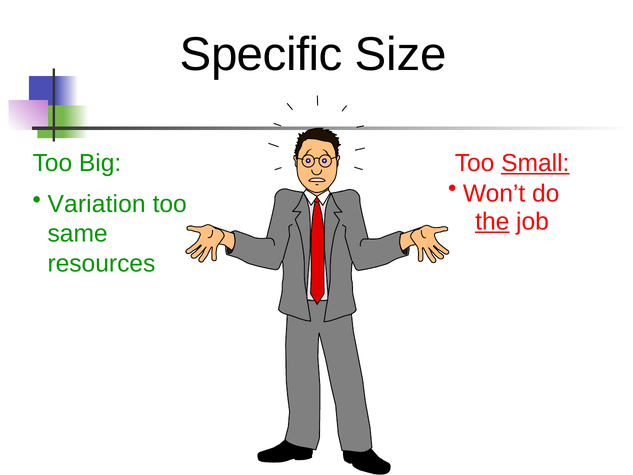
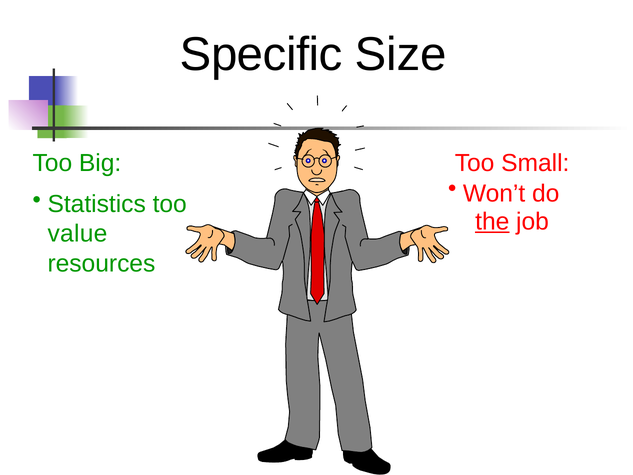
Small underline: present -> none
Variation: Variation -> Statistics
same: same -> value
